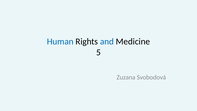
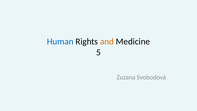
and colour: blue -> orange
